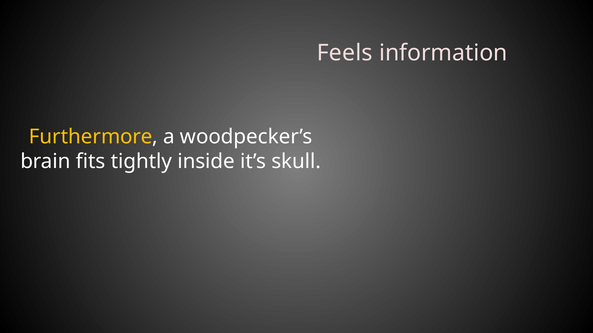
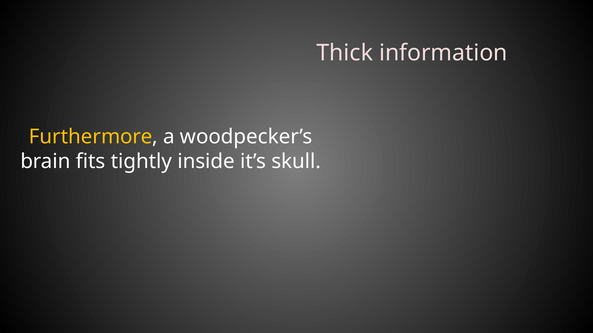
Feels: Feels -> Thick
